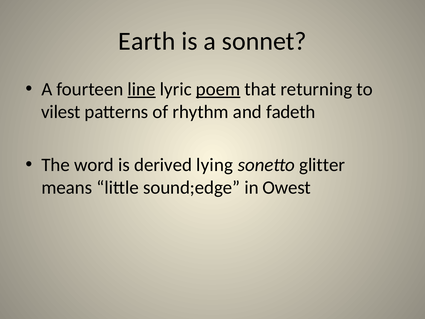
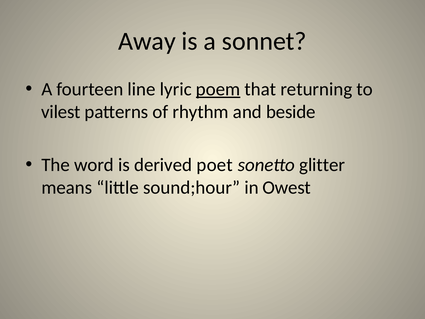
Earth: Earth -> Away
line underline: present -> none
fadeth: fadeth -> beside
lying: lying -> poet
sound;edge: sound;edge -> sound;hour
